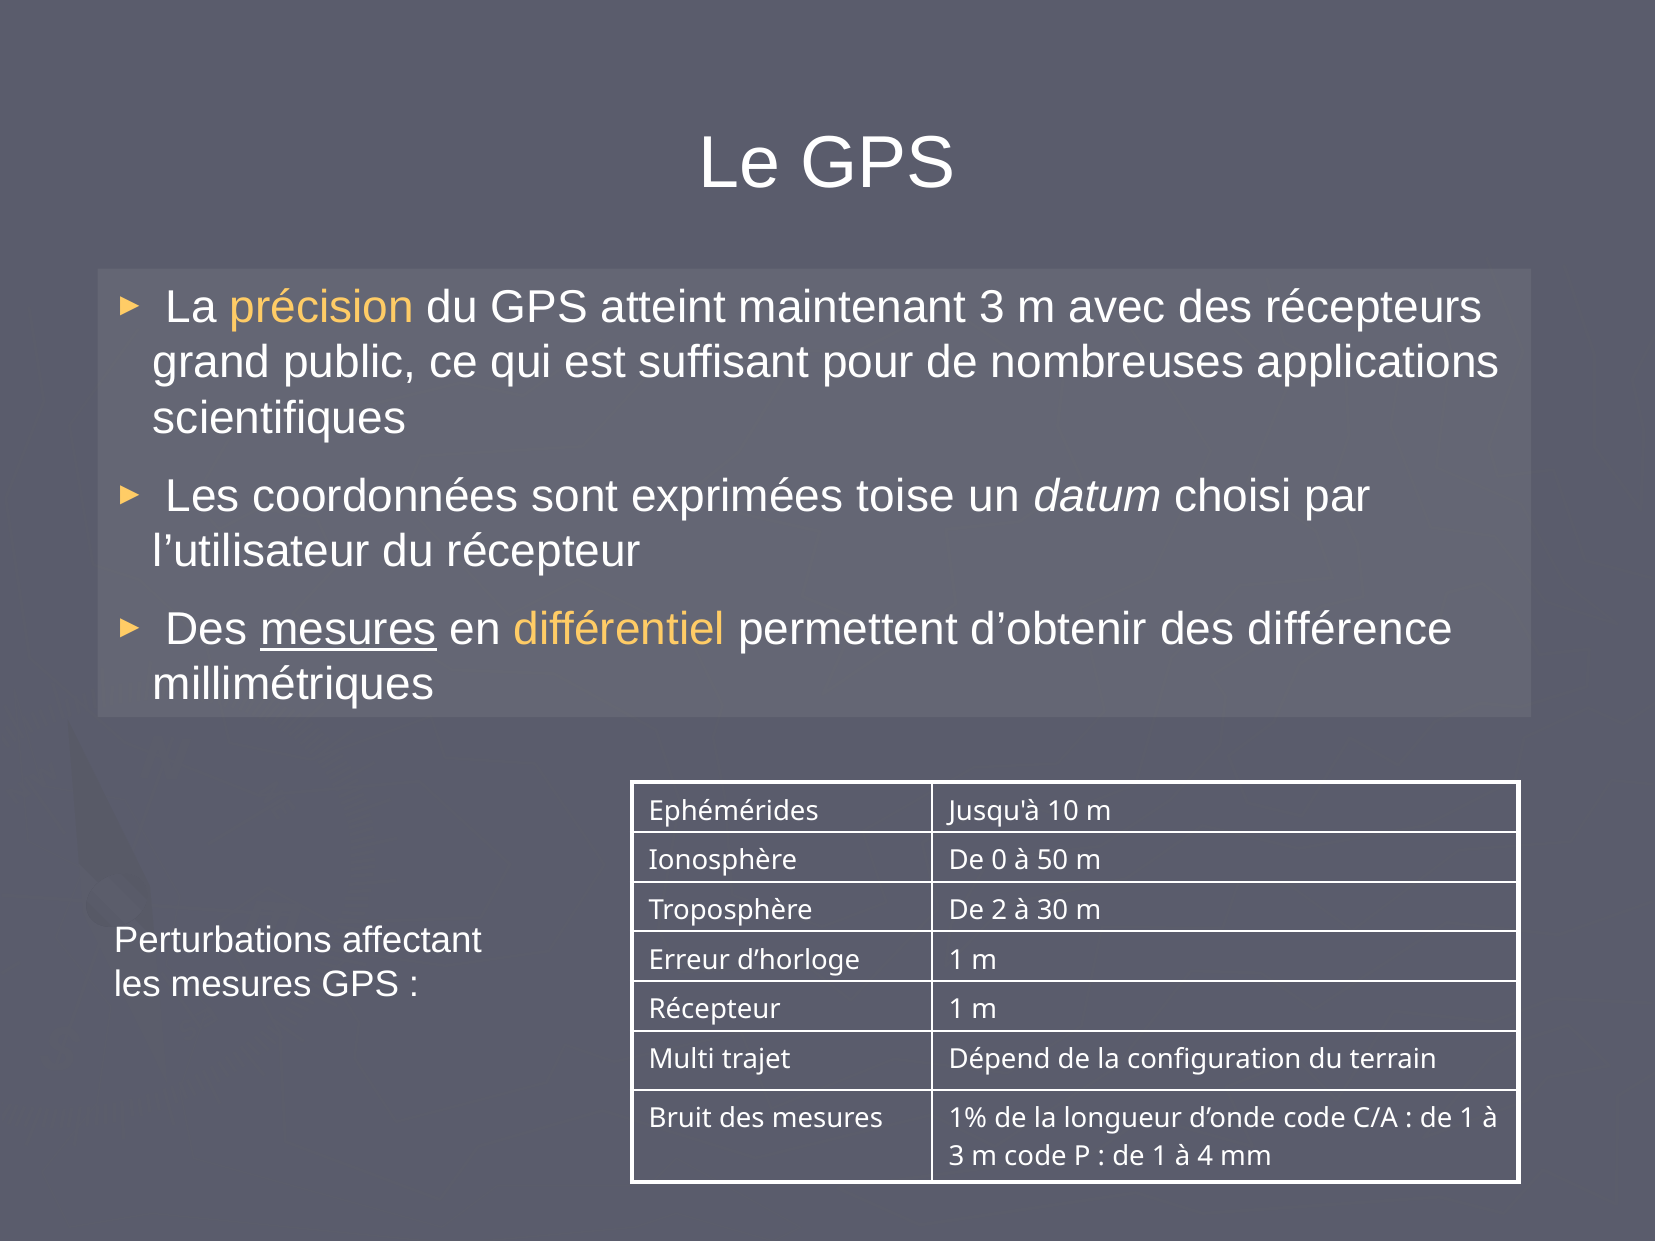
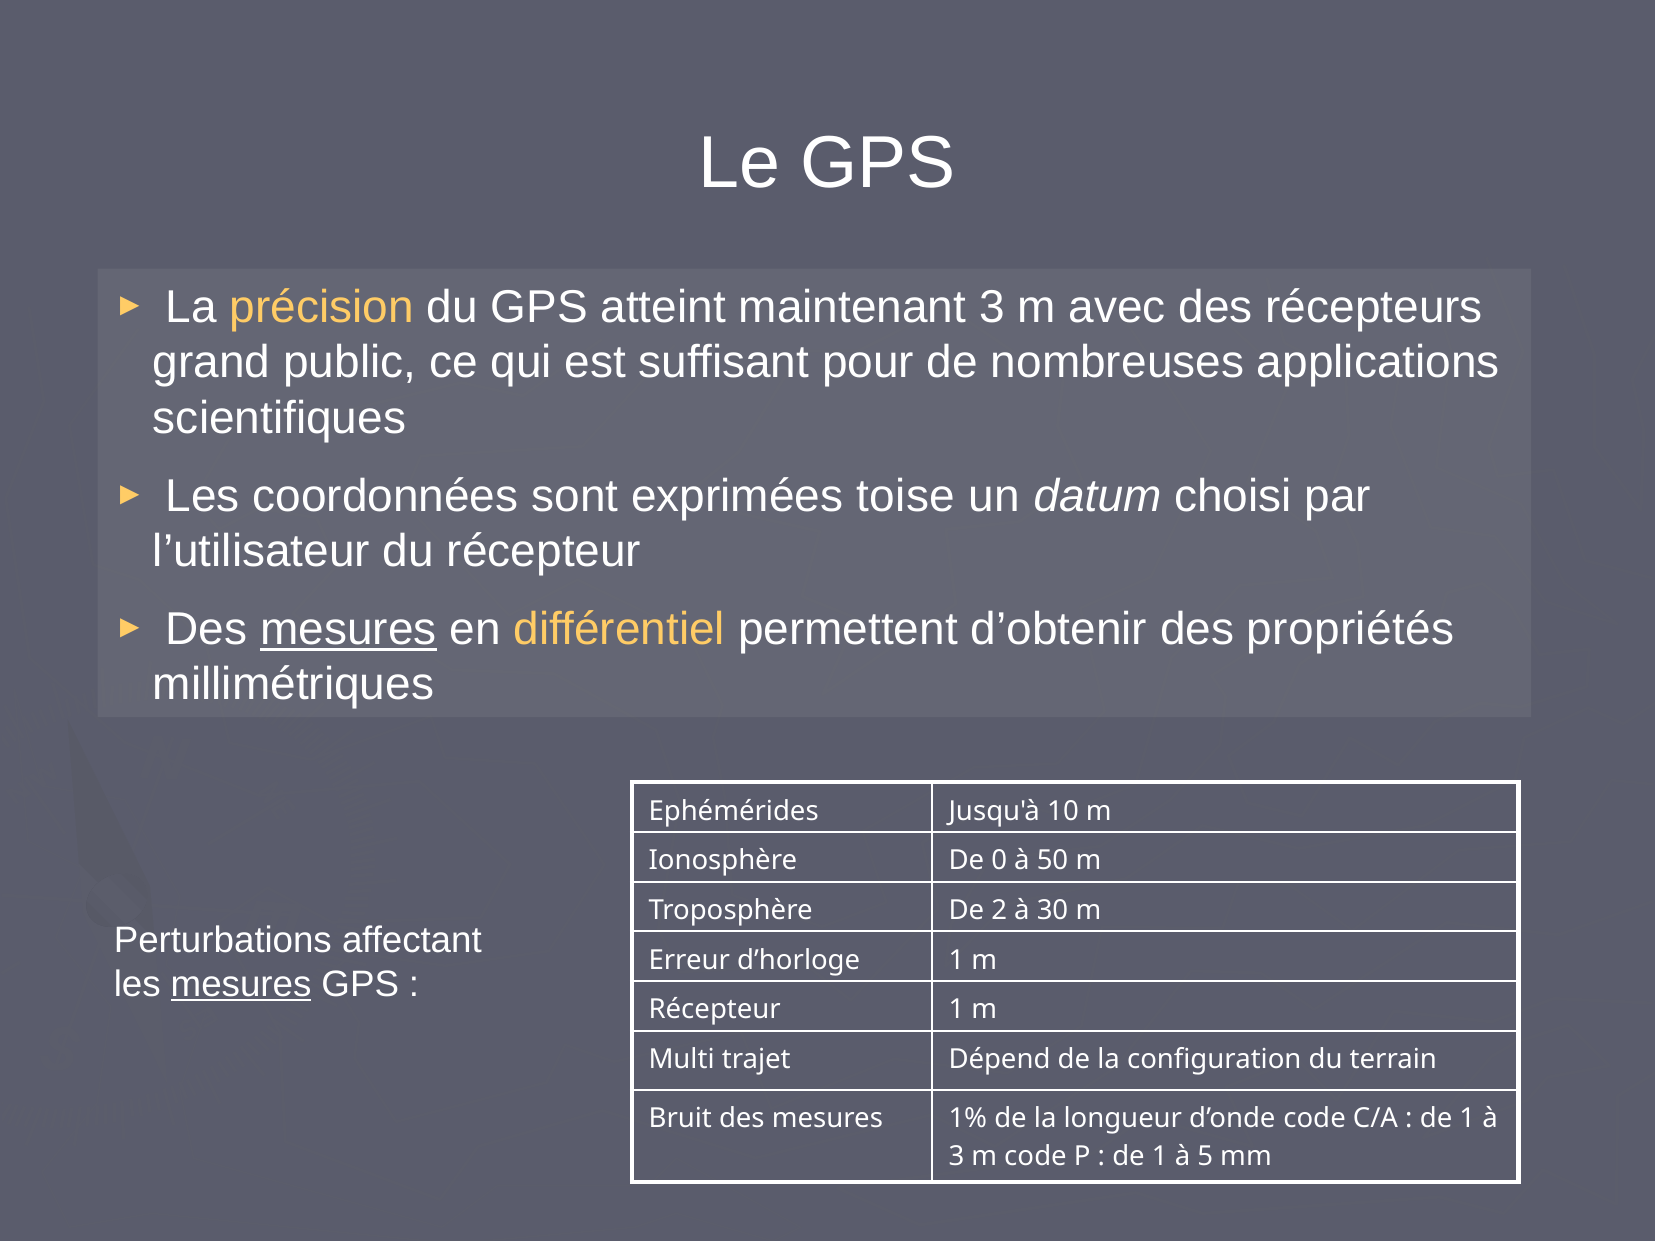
différence: différence -> propriétés
mesures at (241, 984) underline: none -> present
4: 4 -> 5
